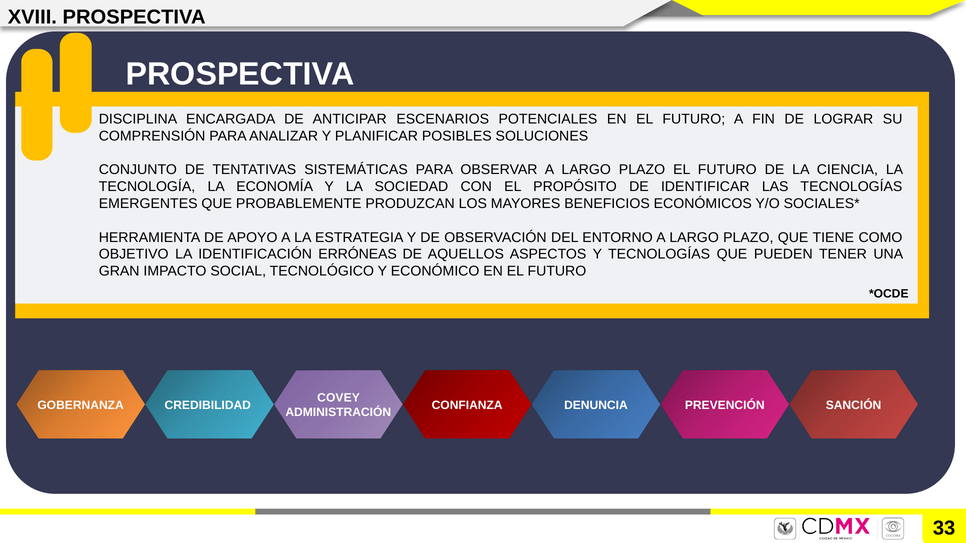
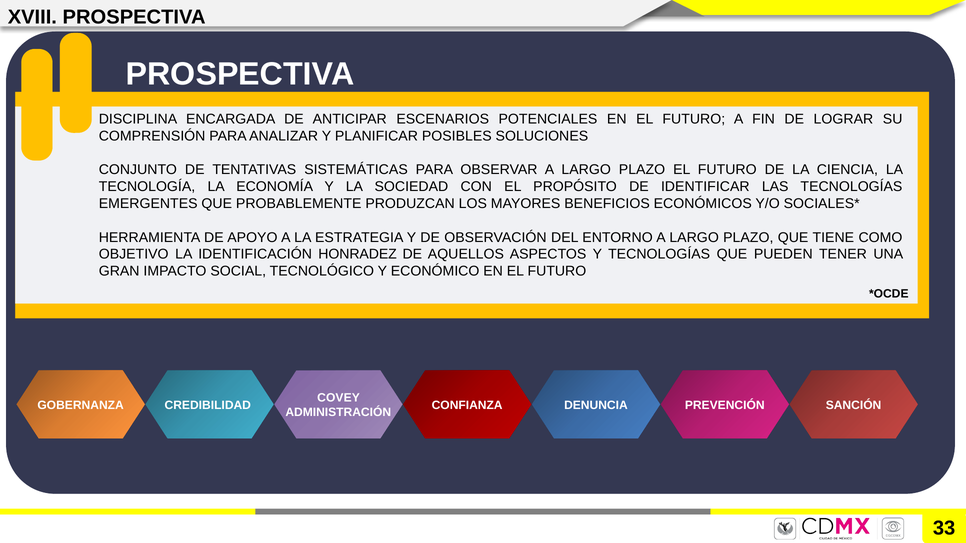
ERRÓNEAS: ERRÓNEAS -> HONRADEZ
